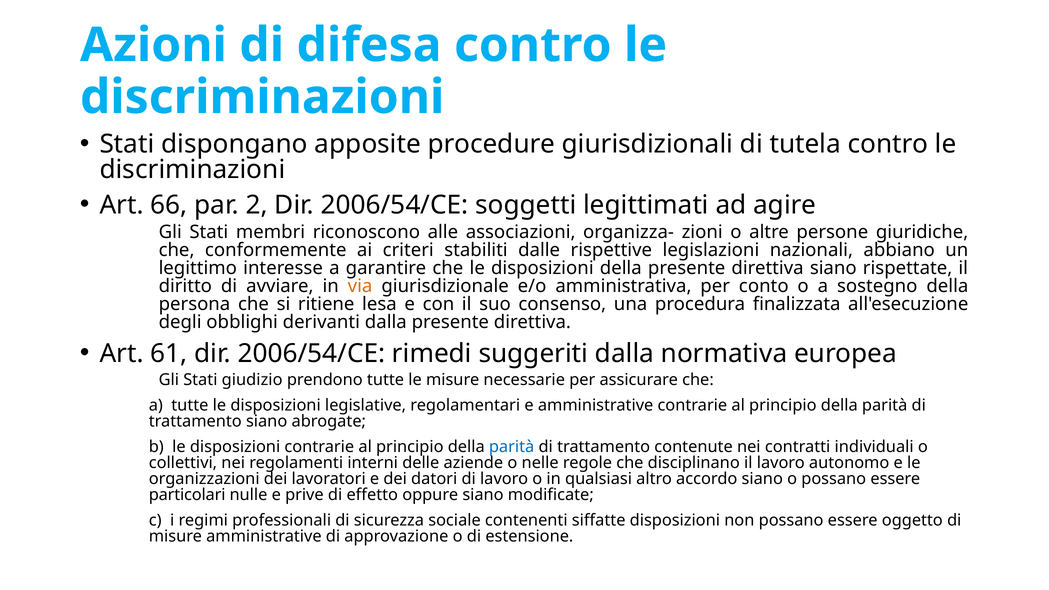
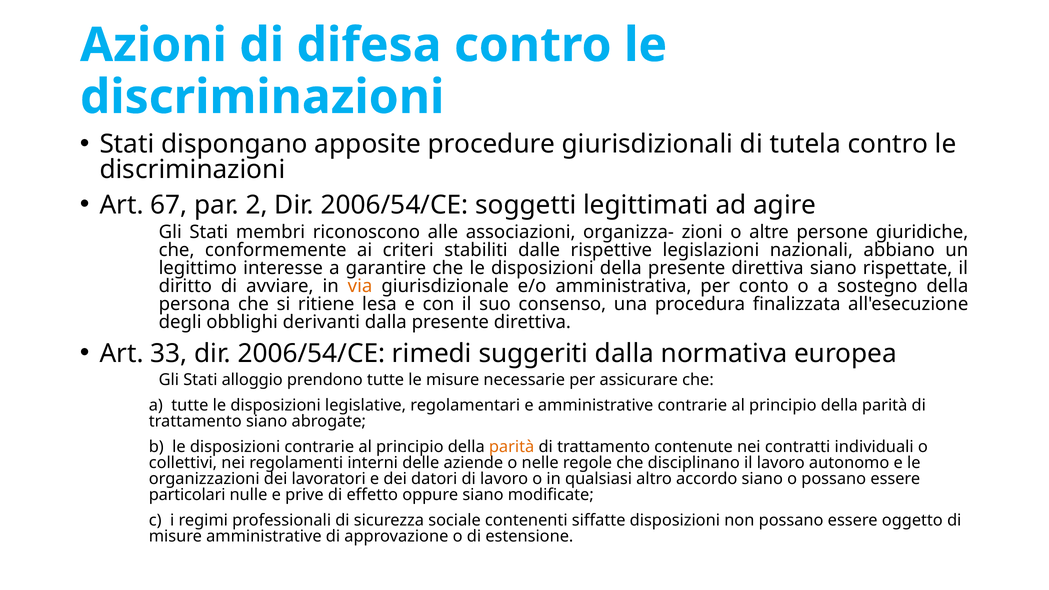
66: 66 -> 67
61: 61 -> 33
giudizio: giudizio -> alloggio
parità at (512, 447) colour: blue -> orange
